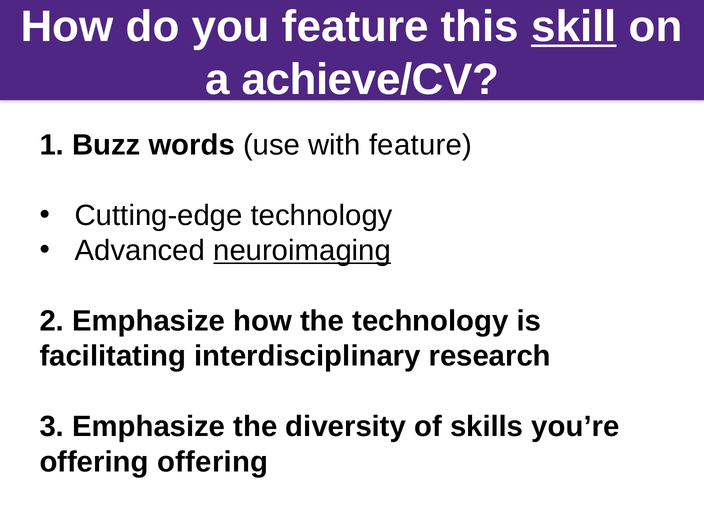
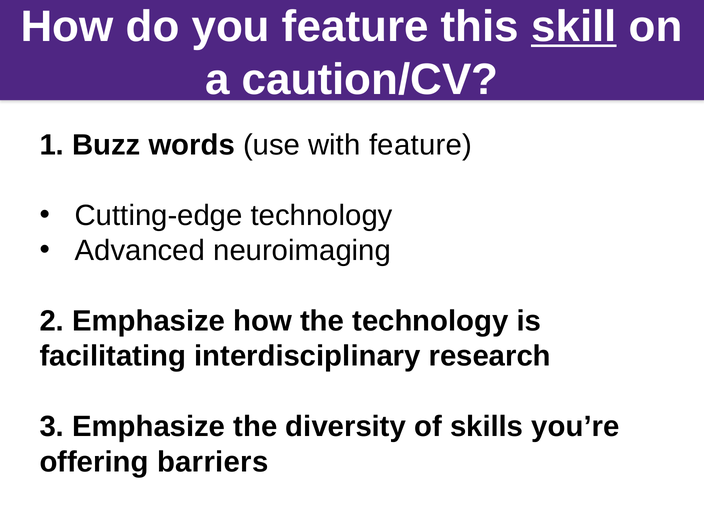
achieve/CV: achieve/CV -> caution/CV
neuroimaging underline: present -> none
offering offering: offering -> barriers
